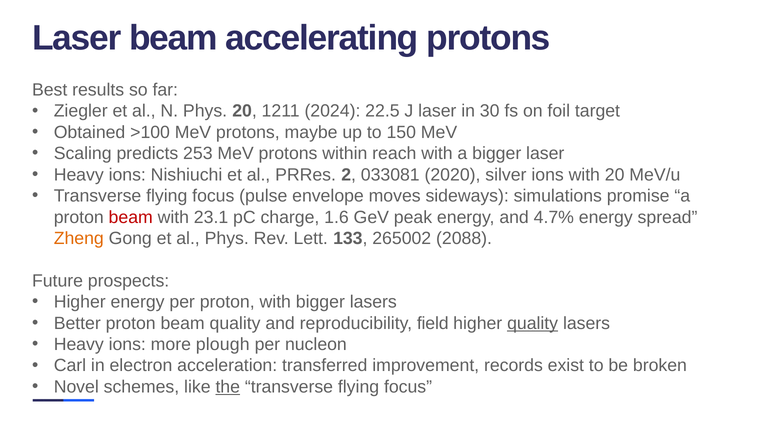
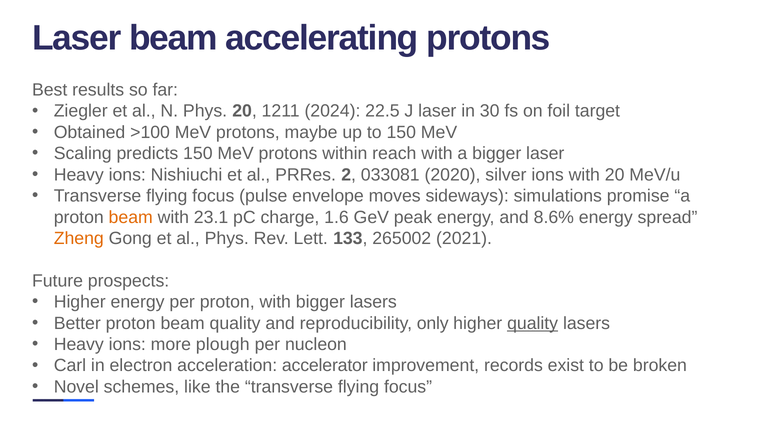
predicts 253: 253 -> 150
beam at (131, 217) colour: red -> orange
4.7%: 4.7% -> 8.6%
2088: 2088 -> 2021
field: field -> only
transferred: transferred -> accelerator
the underline: present -> none
